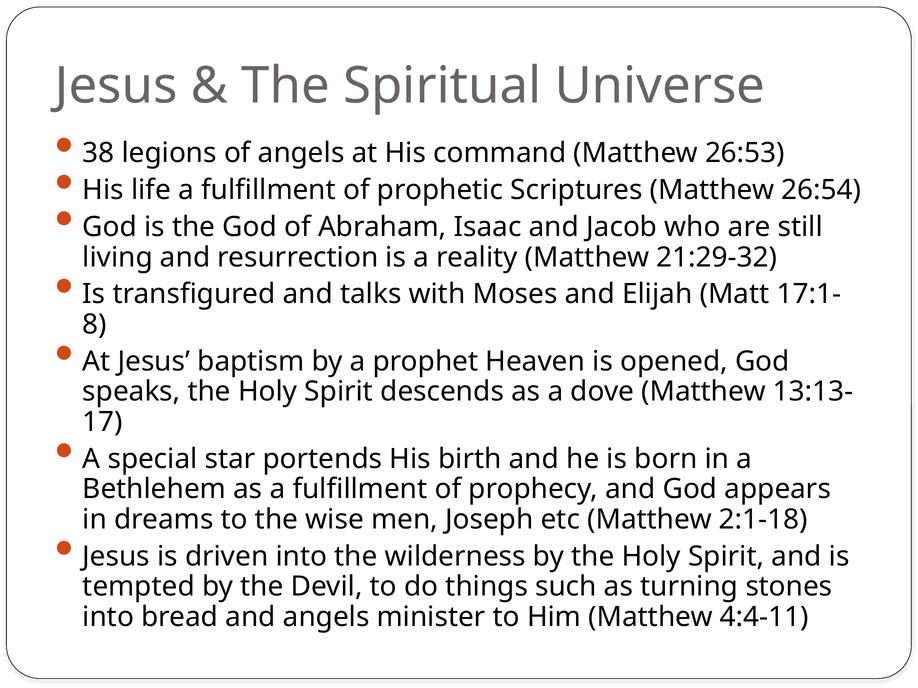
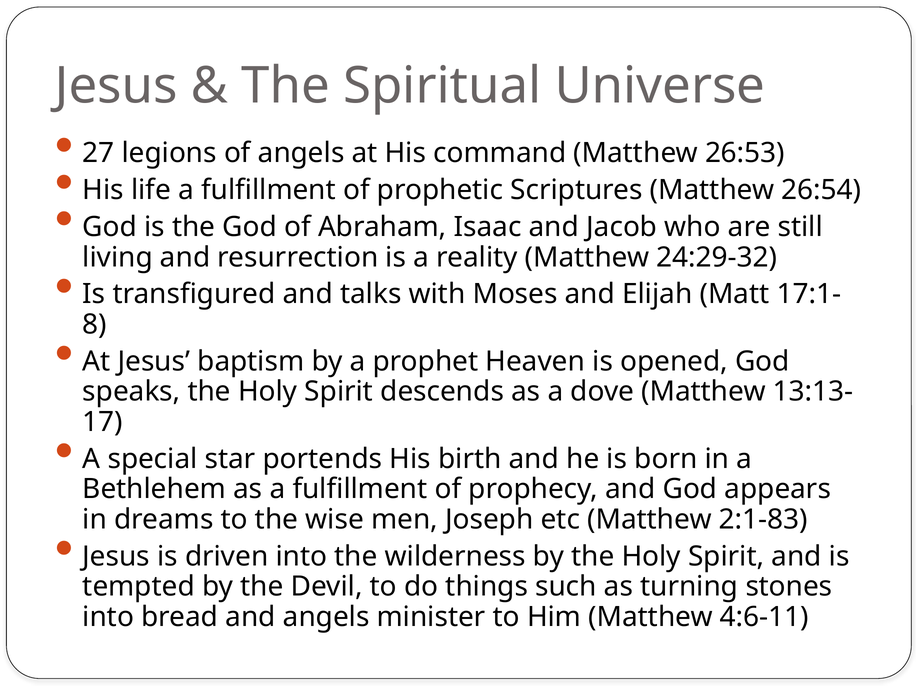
38: 38 -> 27
21:29-32: 21:29-32 -> 24:29-32
2:1-18: 2:1-18 -> 2:1-83
4:4-11: 4:4-11 -> 4:6-11
